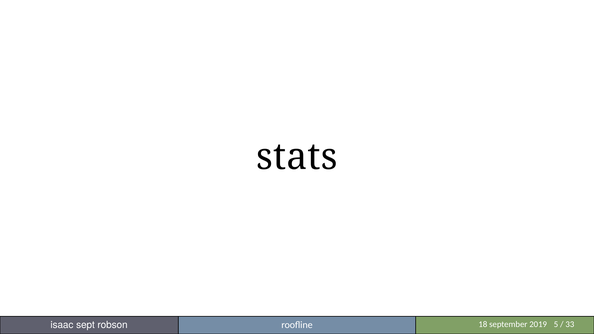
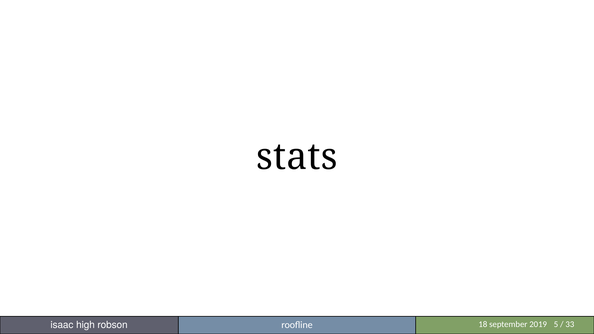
sept: sept -> high
